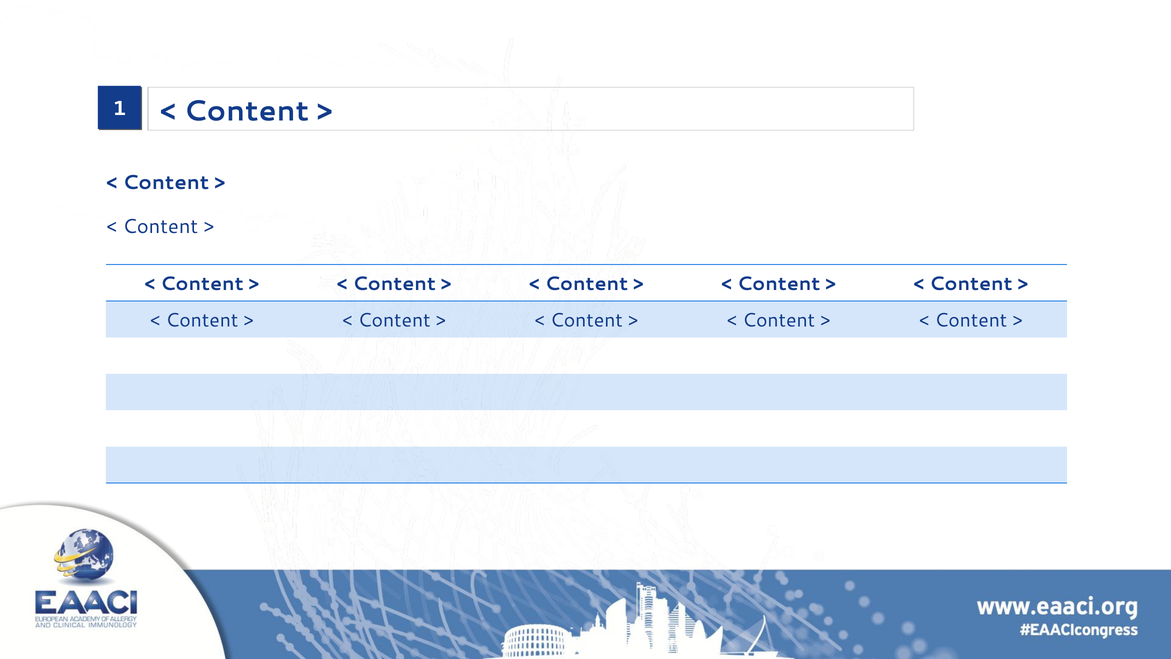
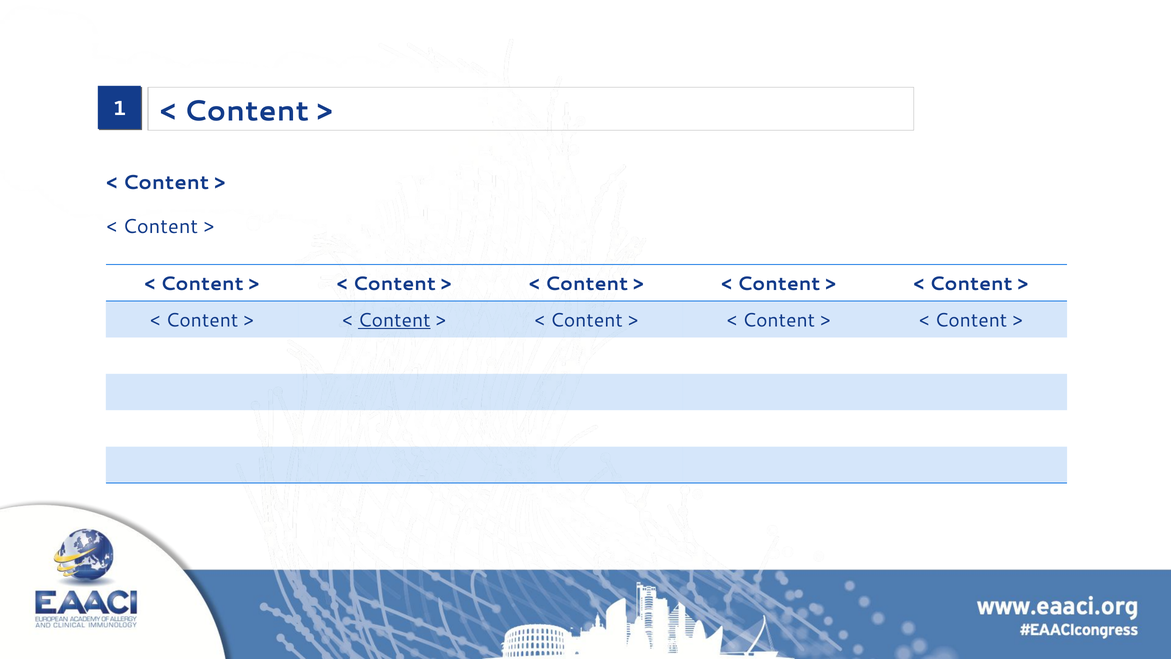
Content at (394, 320) underline: none -> present
